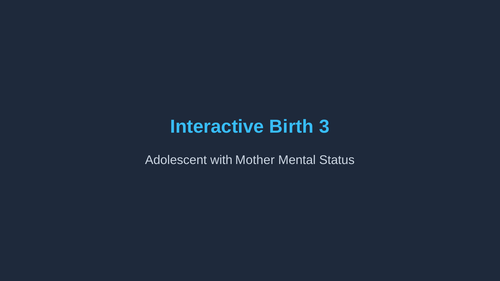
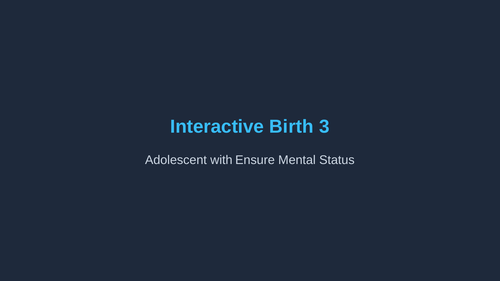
Mother: Mother -> Ensure
